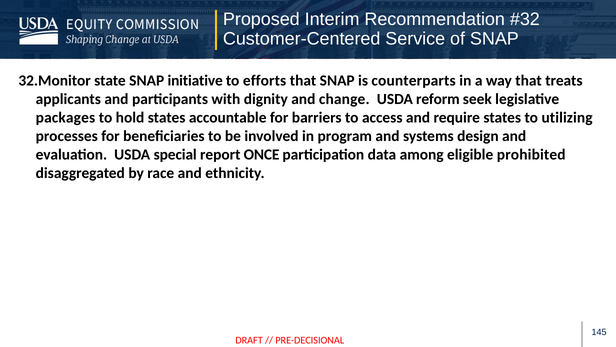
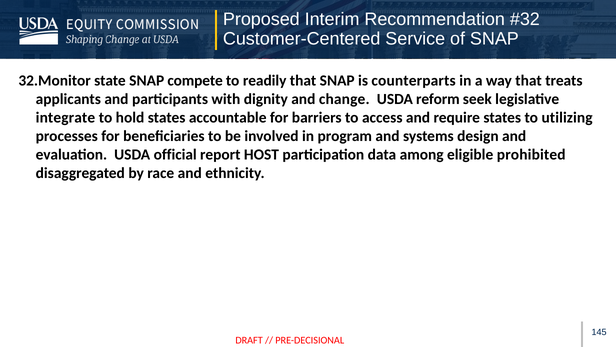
initiative: initiative -> compete
efforts: efforts -> readily
packages: packages -> integrate
special: special -> official
ONCE: ONCE -> HOST
